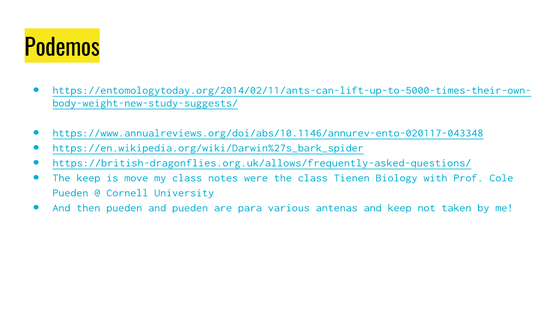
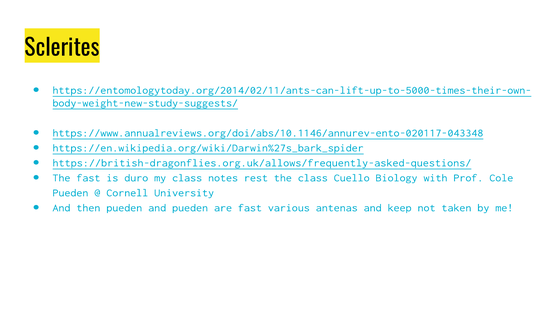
Podemos: Podemos -> Sclerites
The keep: keep -> fast
move: move -> duro
were: were -> rest
Tienen: Tienen -> Cuello
are para: para -> fast
